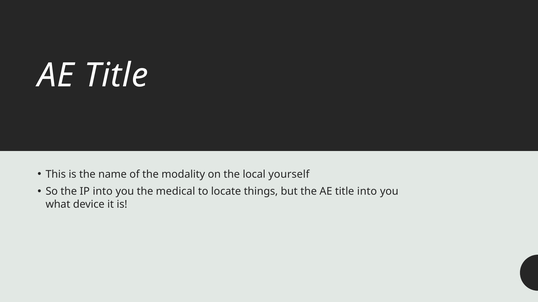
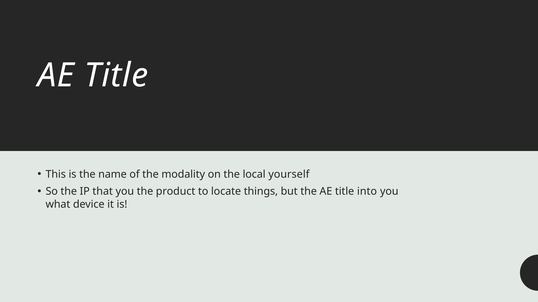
IP into: into -> that
medical: medical -> product
